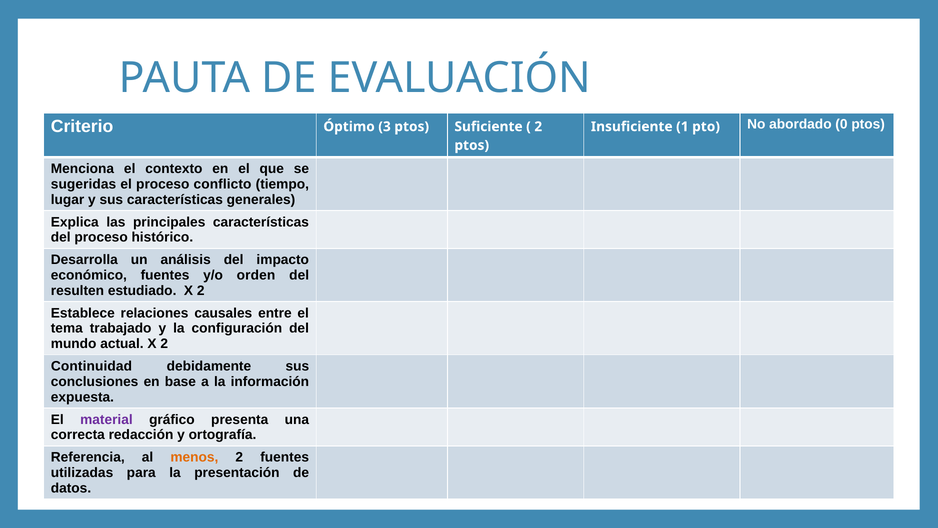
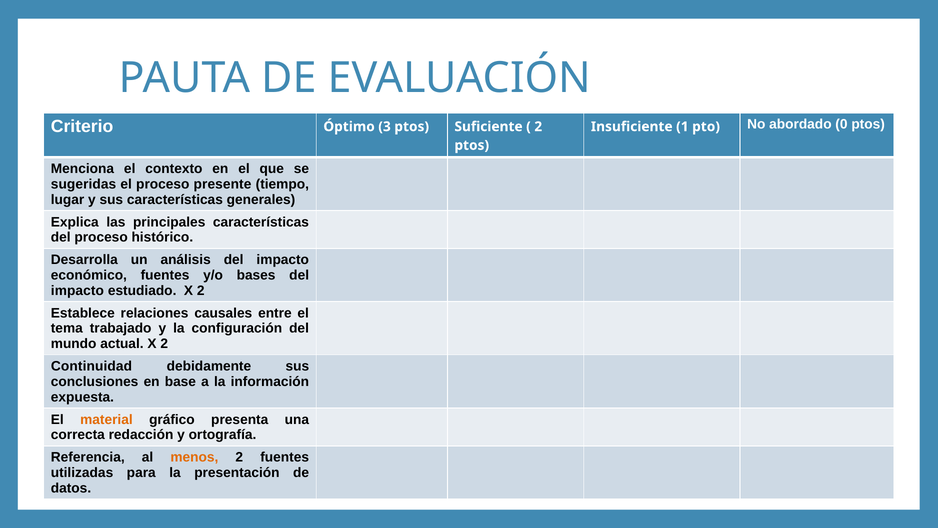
conflicto: conflicto -> presente
orden: orden -> bases
resulten at (77, 290): resulten -> impacto
material colour: purple -> orange
